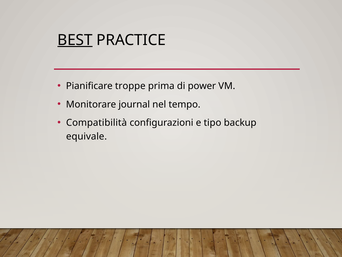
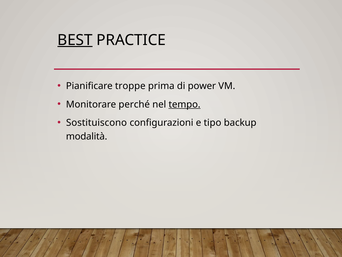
journal: journal -> perché
tempo underline: none -> present
Compatibilità: Compatibilità -> Sostituiscono
equivale: equivale -> modalità
